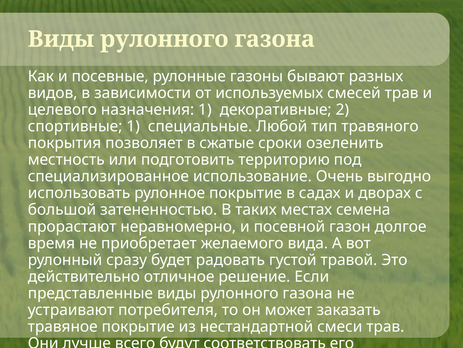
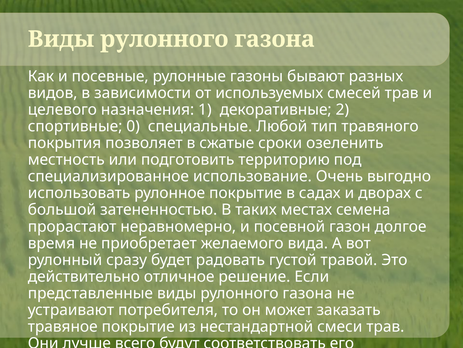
спортивные 1: 1 -> 0
